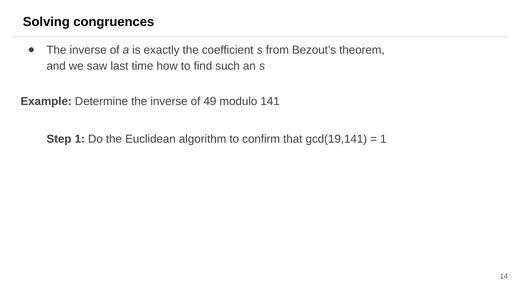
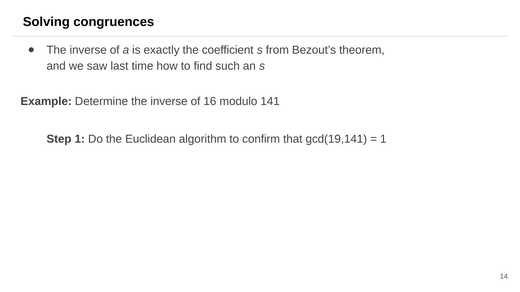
49: 49 -> 16
